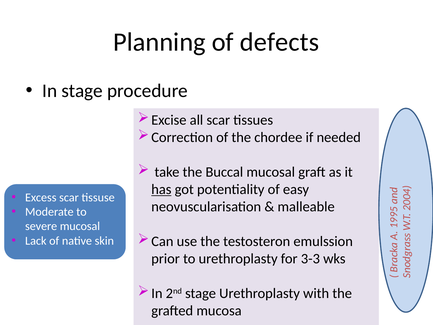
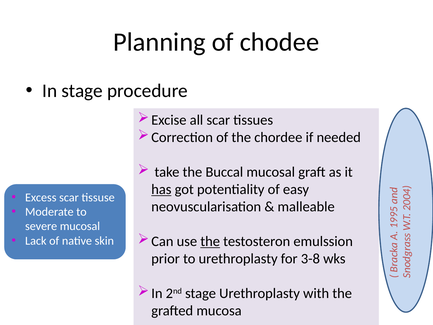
defects: defects -> chodee
the at (210, 241) underline: none -> present
3-3: 3-3 -> 3-8
